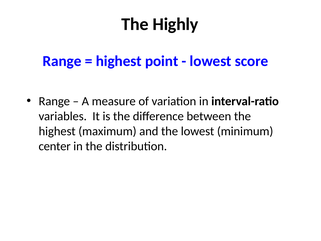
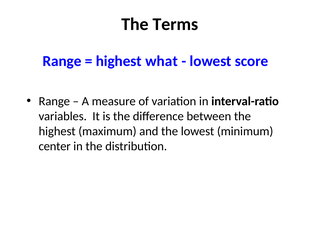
Highly: Highly -> Terms
point: point -> what
